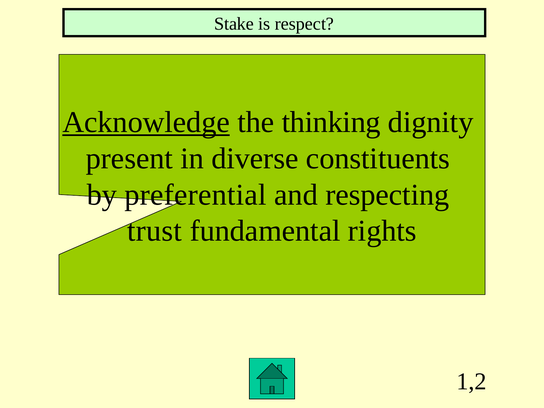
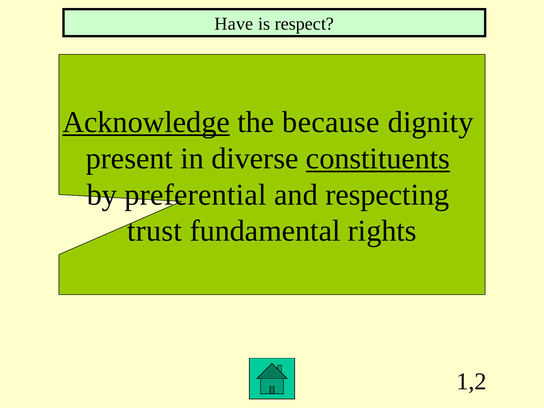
Stake: Stake -> Have
thinking: thinking -> because
constituents underline: none -> present
